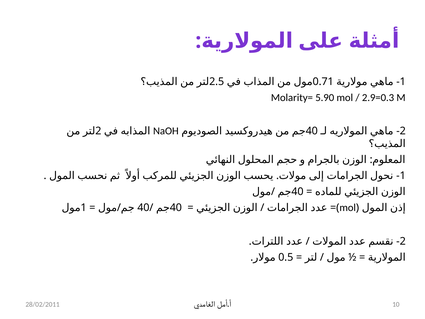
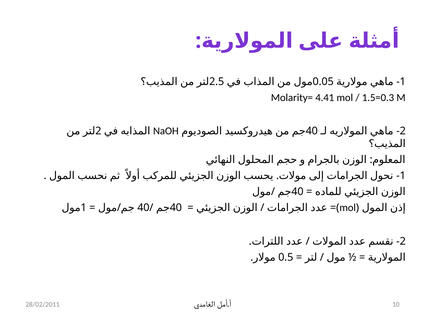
0.71: 0.71 -> 0.05
5.90: 5.90 -> 4.41
2.9=0.3: 2.9=0.3 -> 1.5=0.3
